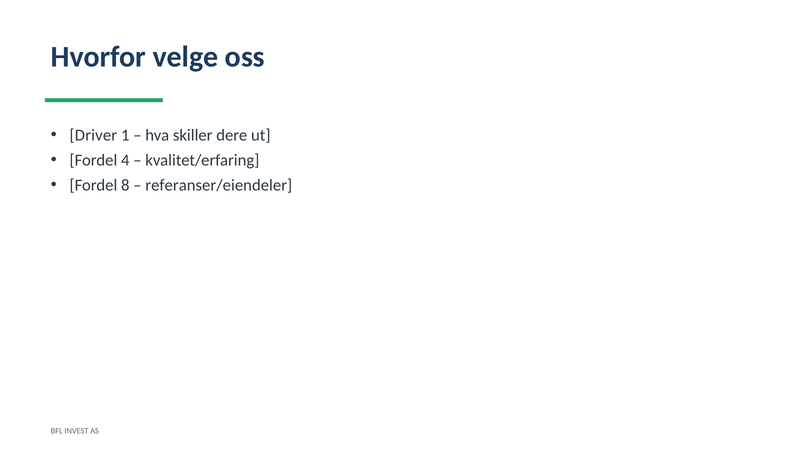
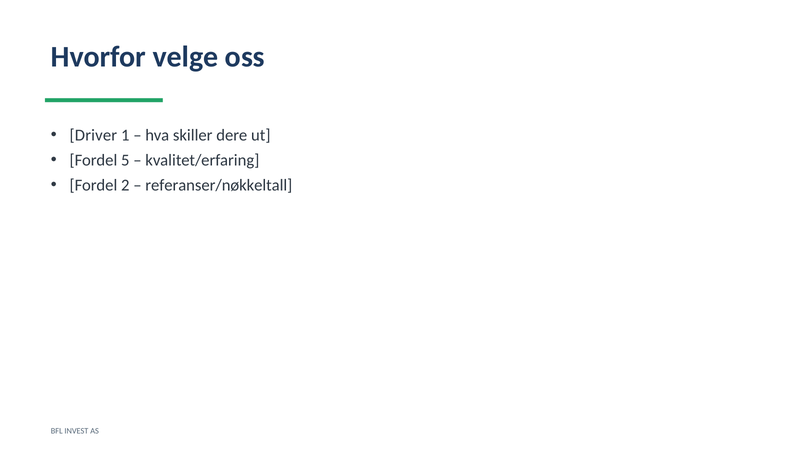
4: 4 -> 5
8: 8 -> 2
referanser/eiendeler: referanser/eiendeler -> referanser/nøkkeltall
